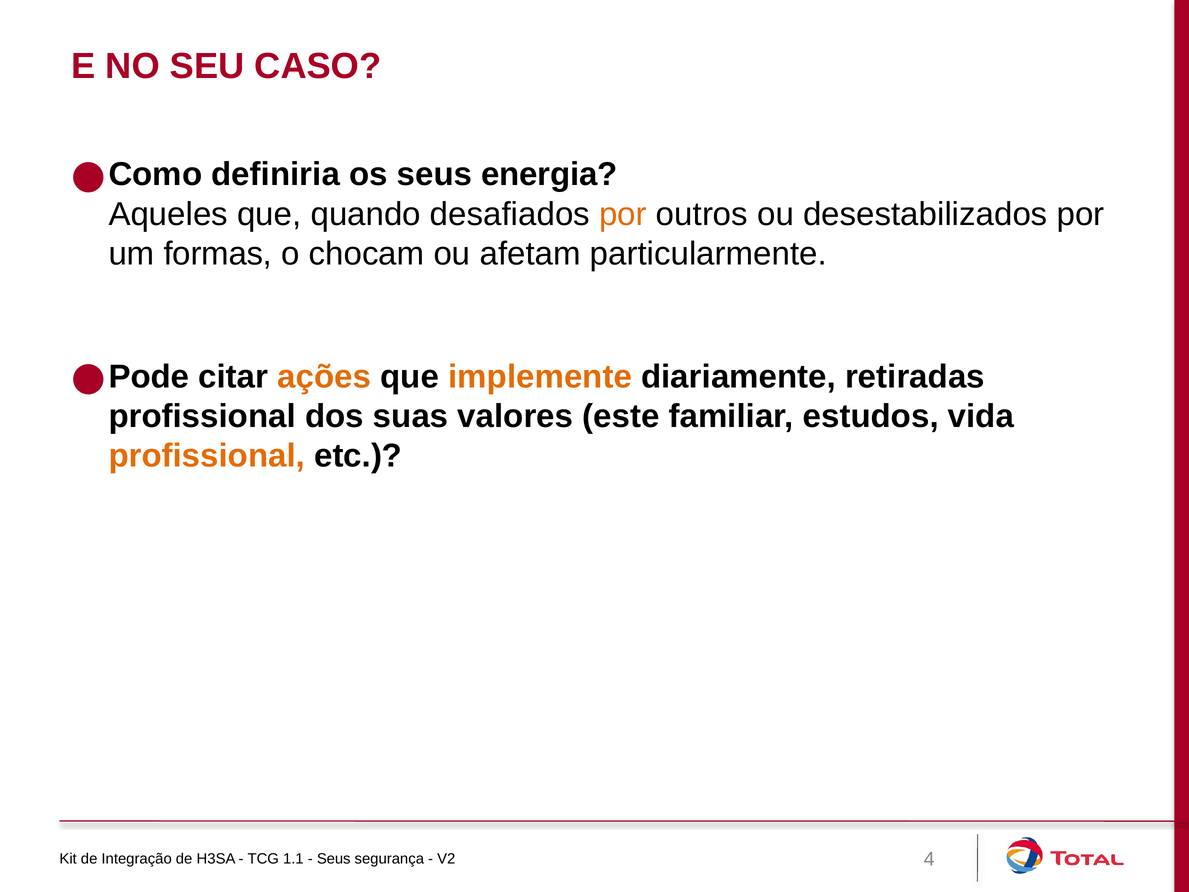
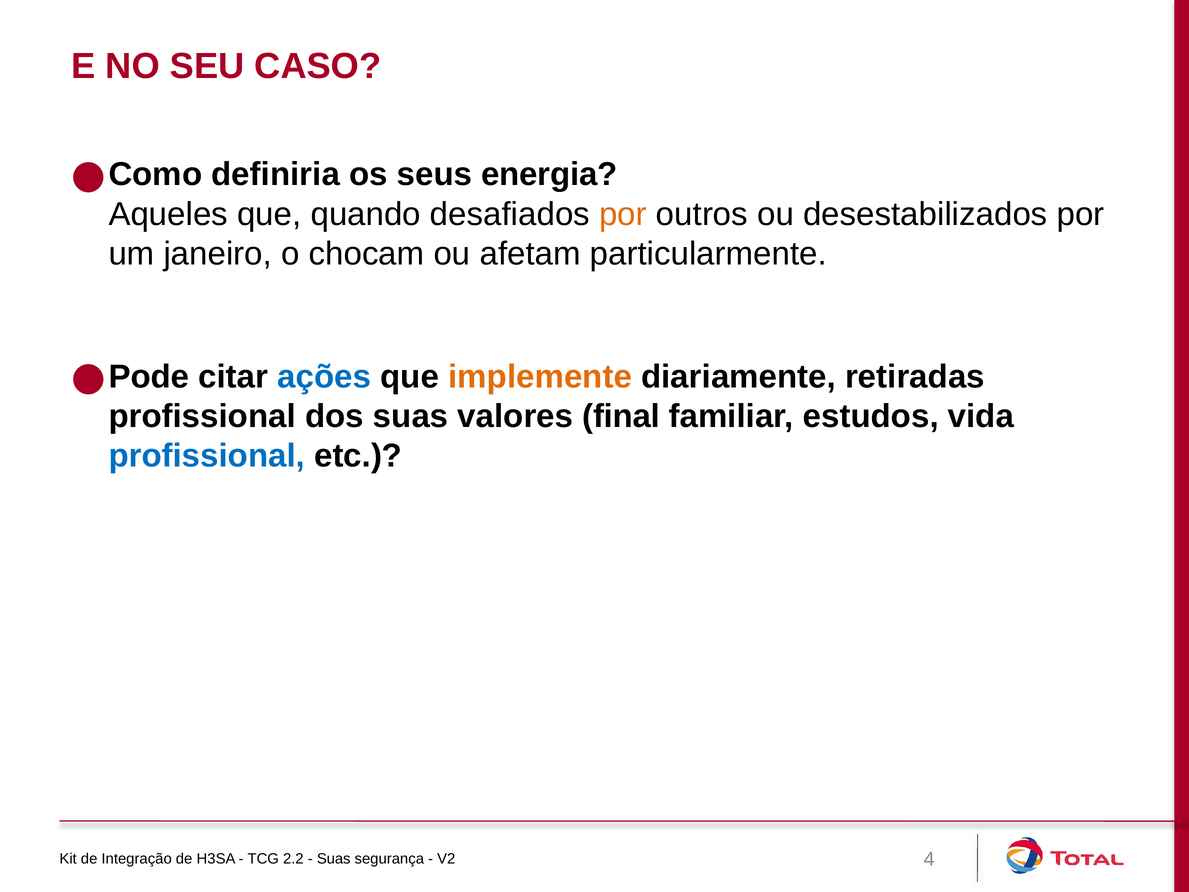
formas: formas -> janeiro
ações colour: orange -> blue
este: este -> final
profissional at (207, 456) colour: orange -> blue
1.1: 1.1 -> 2.2
Seus at (334, 858): Seus -> Suas
